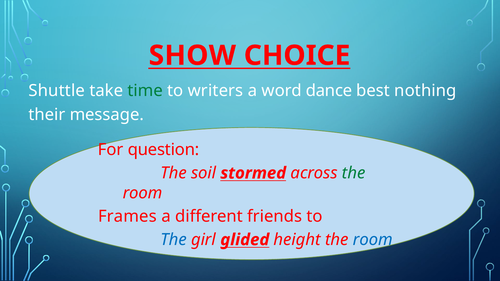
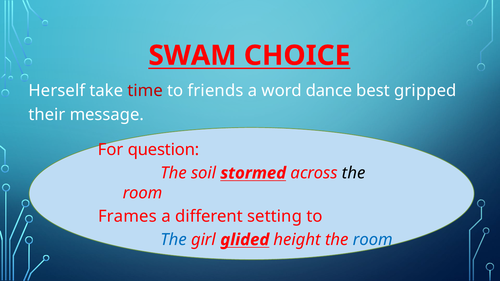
SHOW: SHOW -> SWAM
Shuttle: Shuttle -> Herself
time colour: green -> red
writers: writers -> friends
nothing: nothing -> gripped
the at (354, 173) colour: green -> black
friends: friends -> setting
